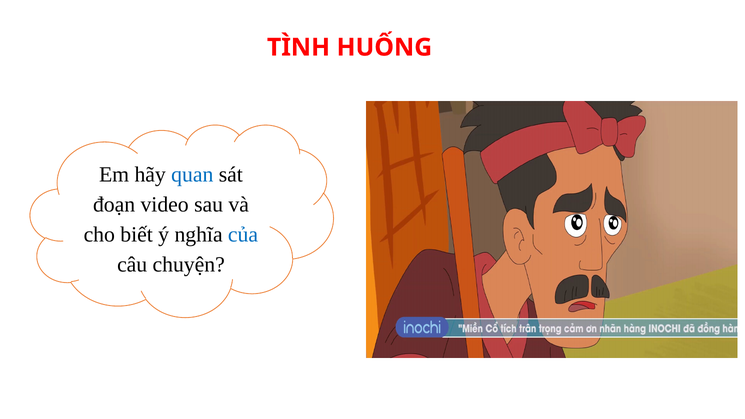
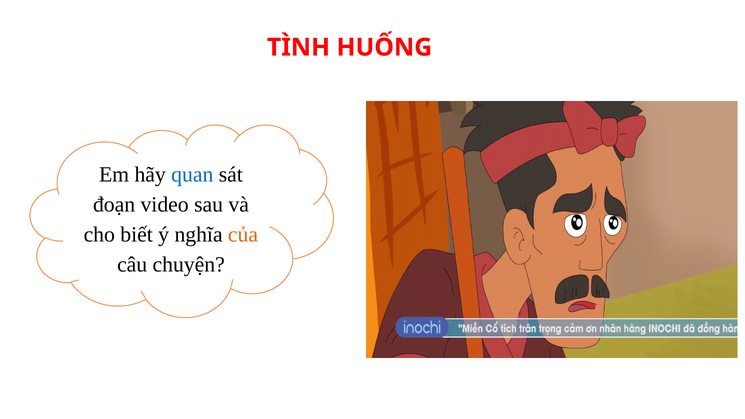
của colour: blue -> orange
